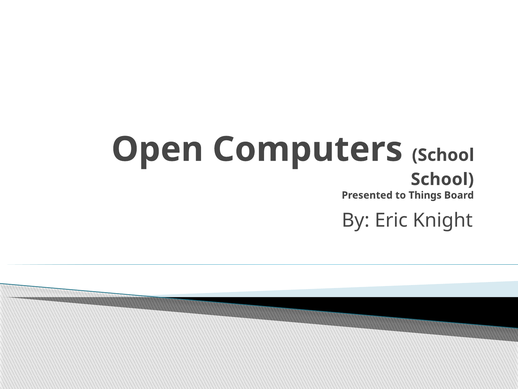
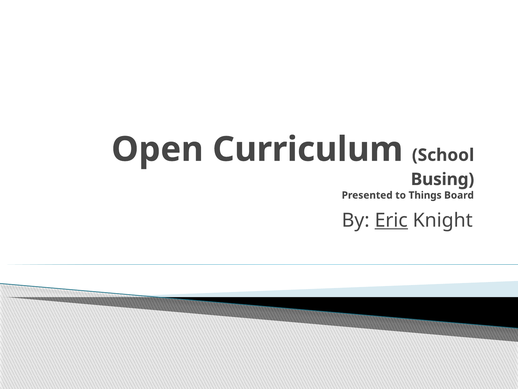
Computers: Computers -> Curriculum
School at (442, 179): School -> Busing
Eric underline: none -> present
